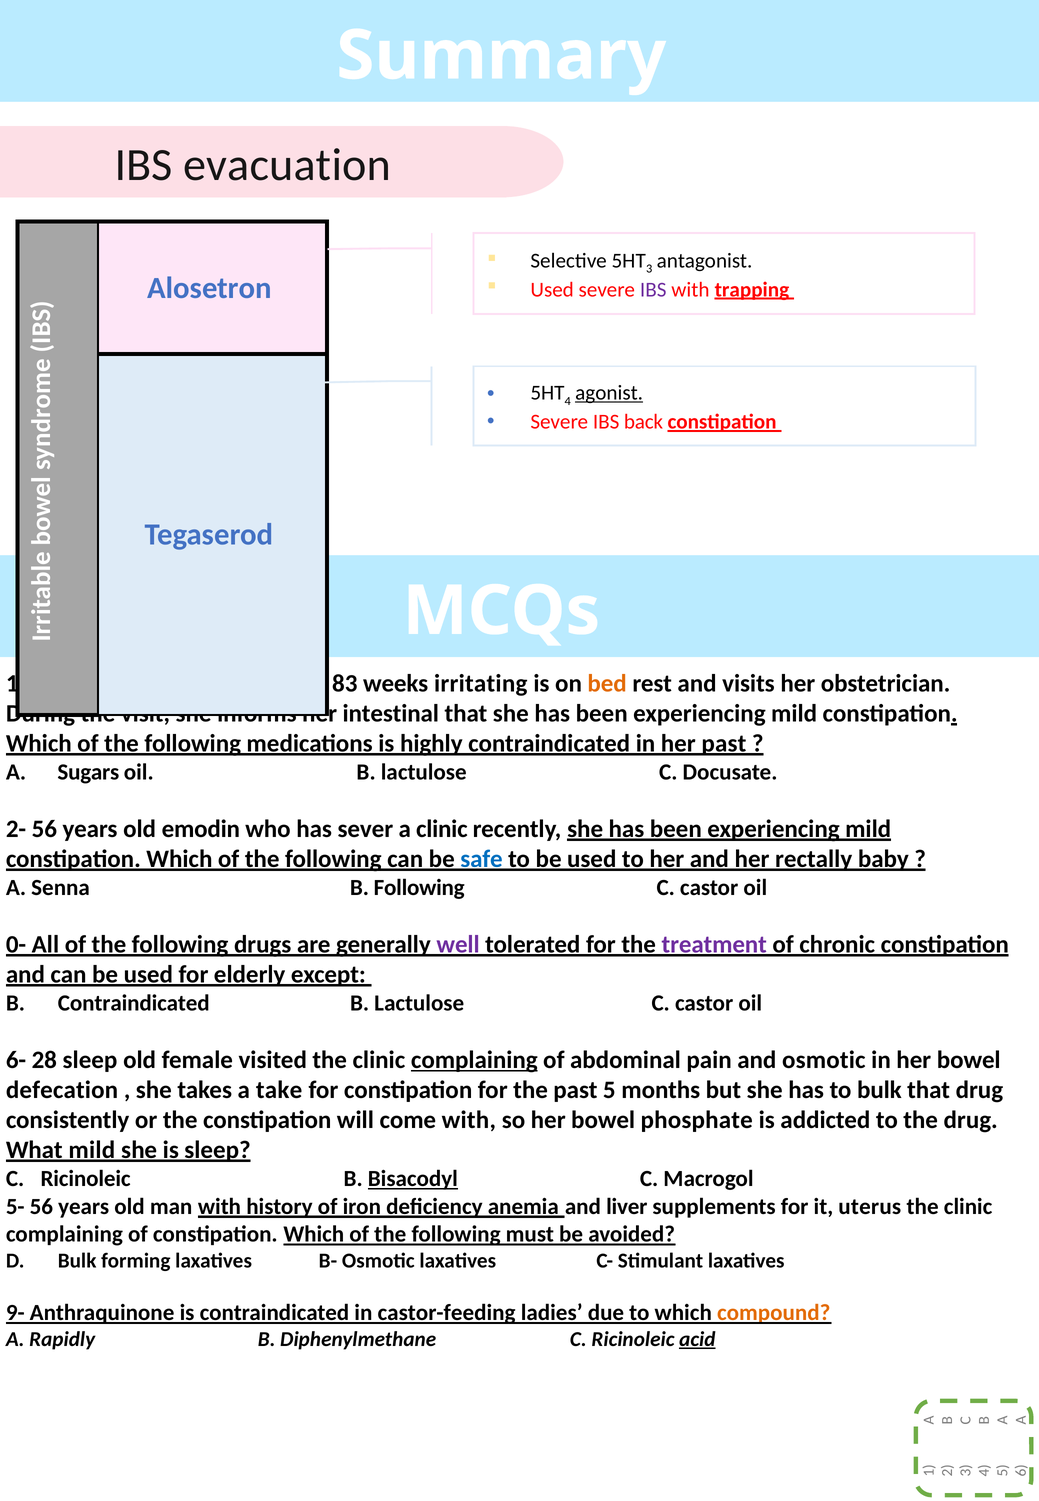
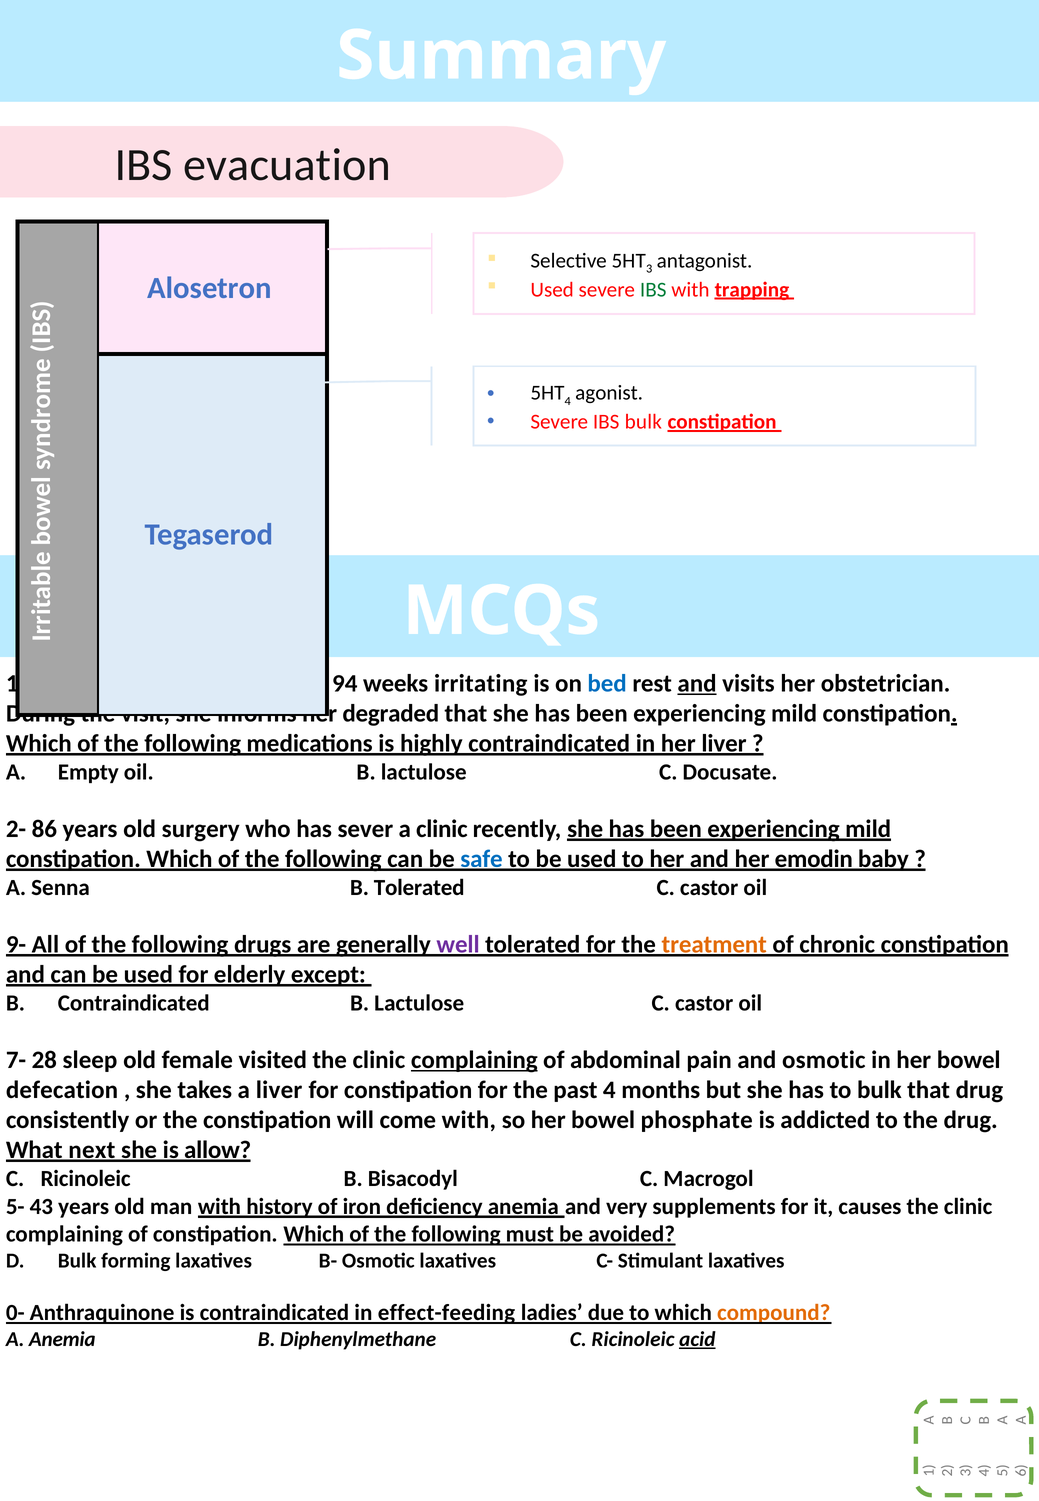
IBS at (653, 290) colour: purple -> green
agonist underline: present -> none
IBS back: back -> bulk
83: 83 -> 94
bed colour: orange -> blue
and at (697, 683) underline: none -> present
intestinal: intestinal -> degraded
her past: past -> liver
Sugars: Sugars -> Empty
2- 56: 56 -> 86
emodin: emodin -> surgery
rectally: rectally -> emodin
B Following: Following -> Tolerated
0-: 0- -> 9-
treatment colour: purple -> orange
6-: 6- -> 7-
a take: take -> liver
past 5: 5 -> 4
What mild: mild -> next
is sleep: sleep -> allow
Bisacodyl underline: present -> none
5- 56: 56 -> 43
liver: liver -> very
uterus: uterus -> causes
9-: 9- -> 0-
castor-feeding: castor-feeding -> effect-feeding
A Rapidly: Rapidly -> Anemia
